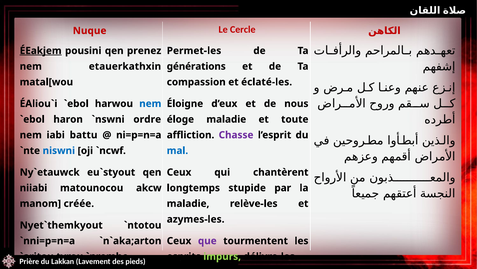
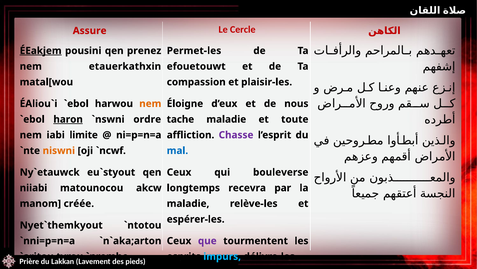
Nuque: Nuque -> Assure
générations: générations -> efouetouwt
éclaté-les: éclaté-les -> plaisir-les
nem at (150, 103) colour: blue -> orange
haron underline: none -> present
éloge: éloge -> tache
battu: battu -> limite
niswni colour: blue -> orange
chantèrent: chantèrent -> bouleverse
stupide: stupide -> recevra
azymes-les: azymes-les -> espérer-les
impurs colour: light green -> light blue
